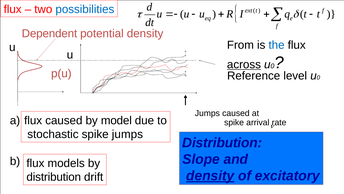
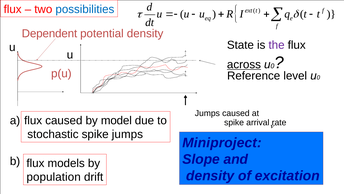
From: From -> State
the colour: blue -> purple
Distribution at (222, 142): Distribution -> Miniproject
density at (210, 175) underline: present -> none
excitatory: excitatory -> excitation
distribution at (54, 177): distribution -> population
